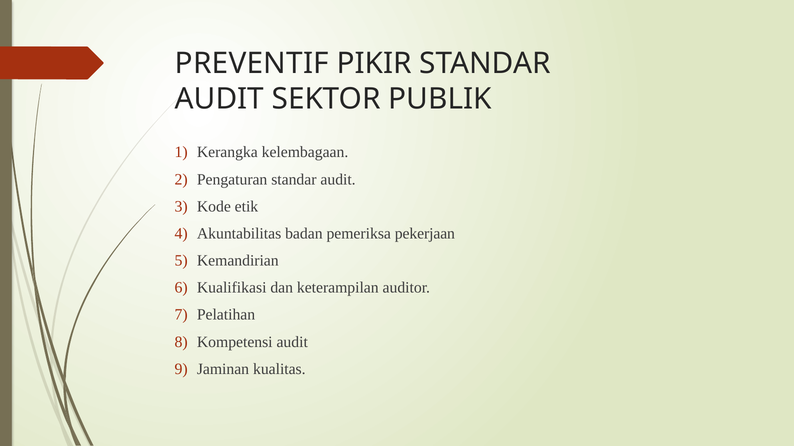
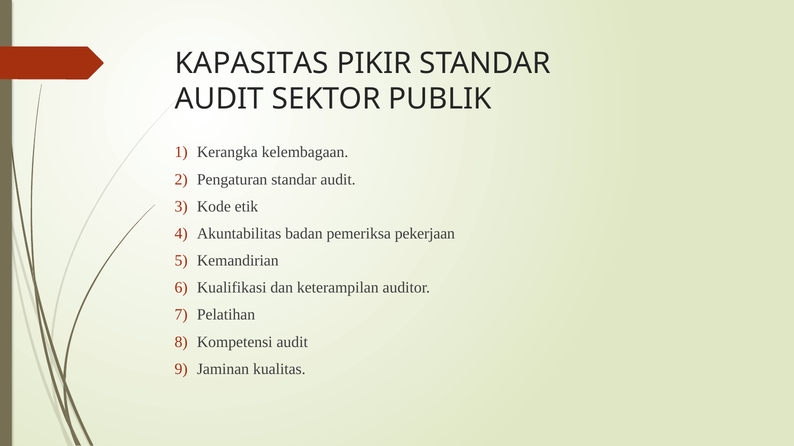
PREVENTIF: PREVENTIF -> KAPASITAS
